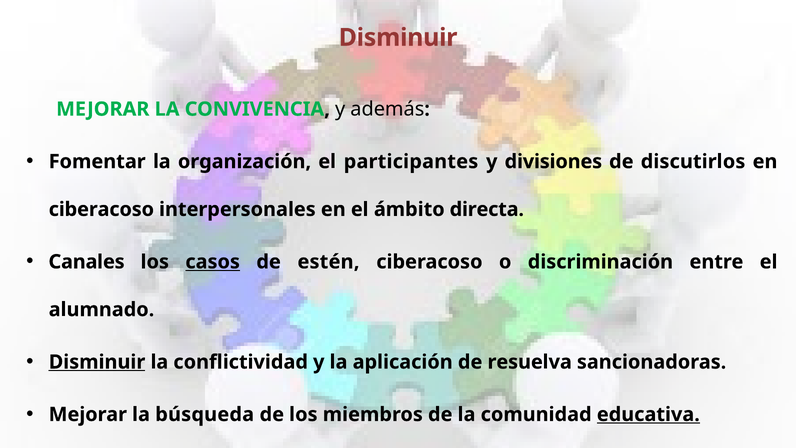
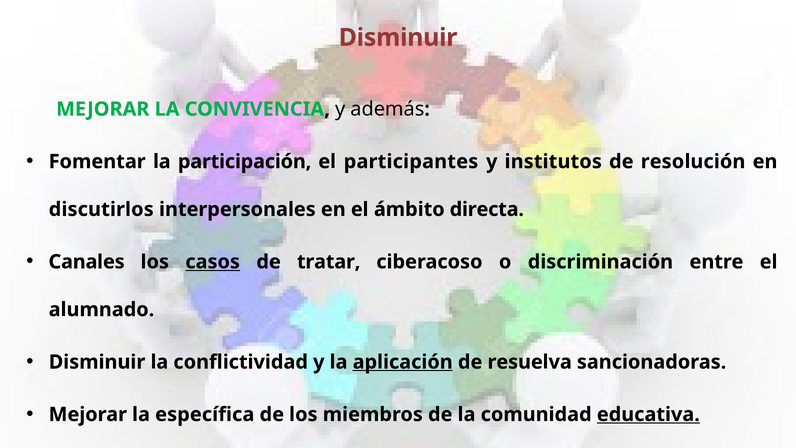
organización: organización -> participación
divisiones: divisiones -> institutos
discutirlos: discutirlos -> resolución
ciberacoso at (101, 209): ciberacoso -> discutirlos
estén: estén -> tratar
Disminuir at (97, 362) underline: present -> none
aplicación underline: none -> present
búsqueda: búsqueda -> específica
